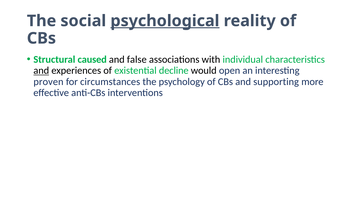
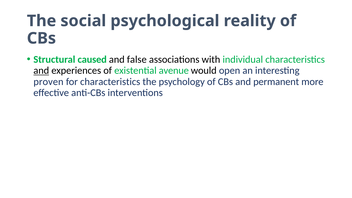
psychological underline: present -> none
decline: decline -> avenue
for circumstances: circumstances -> characteristics
supporting: supporting -> permanent
